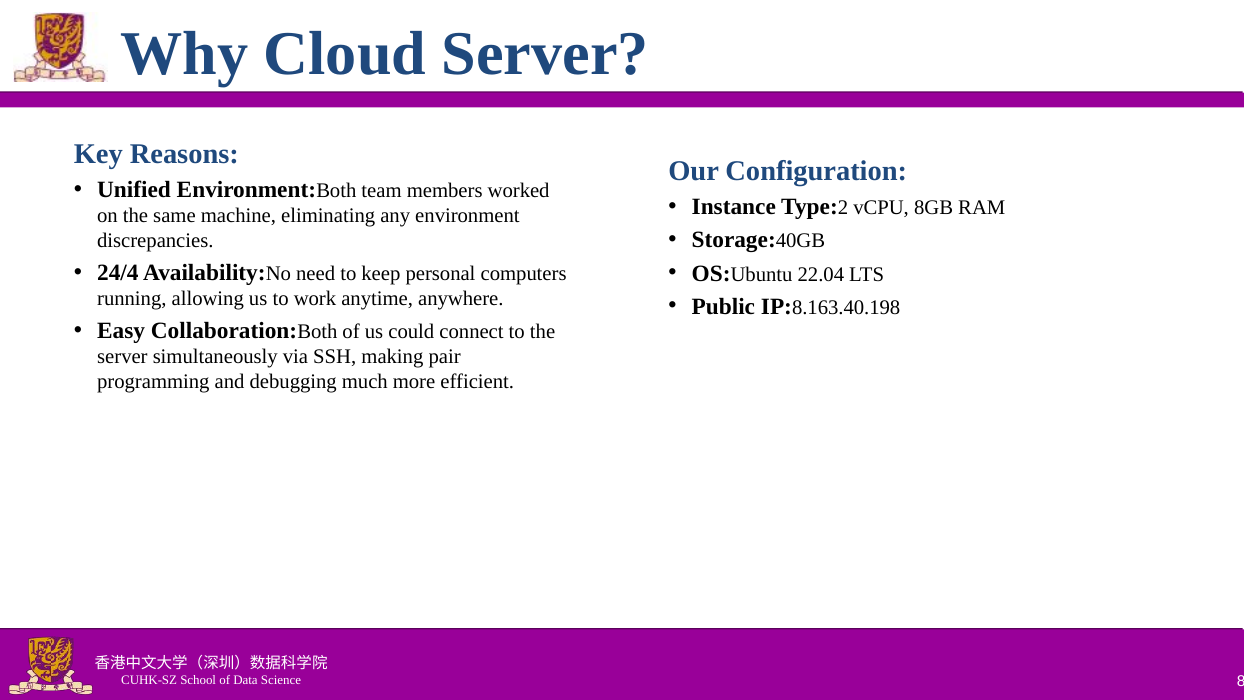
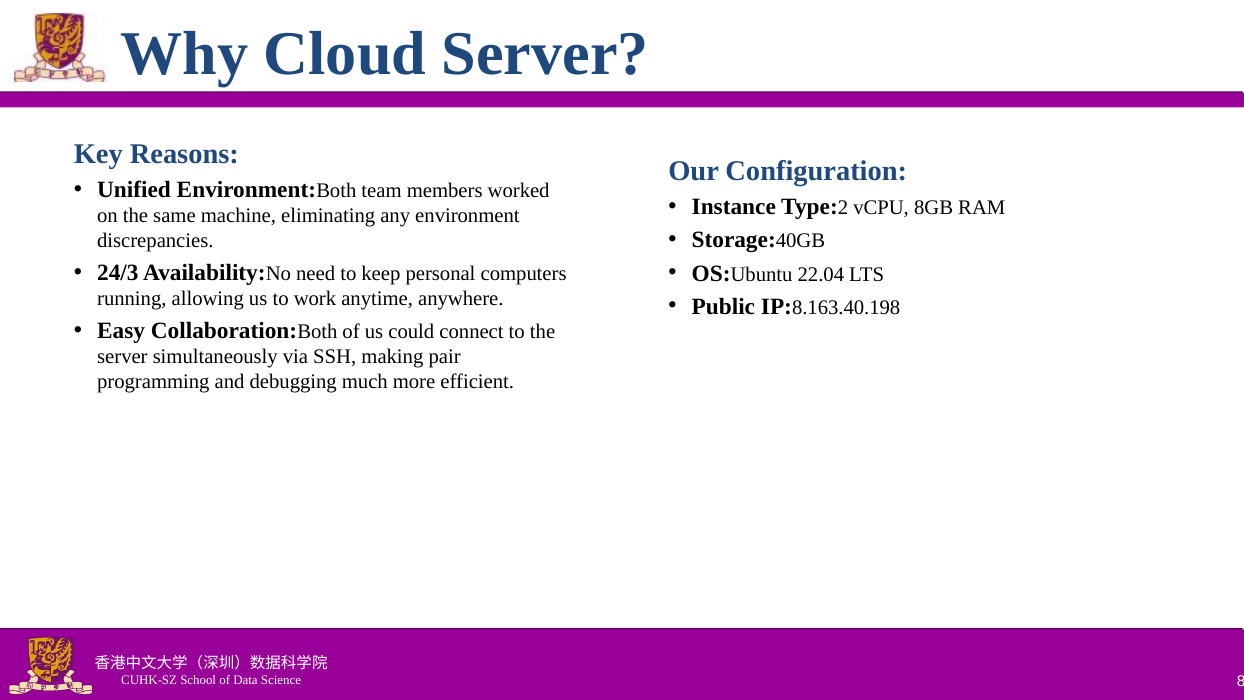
24/4: 24/4 -> 24/3
